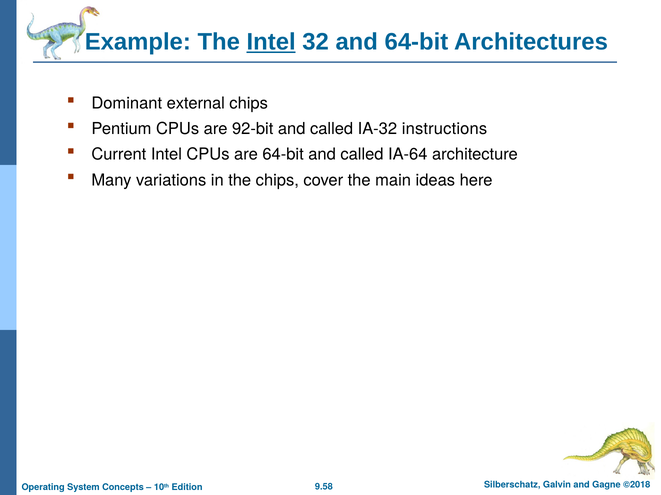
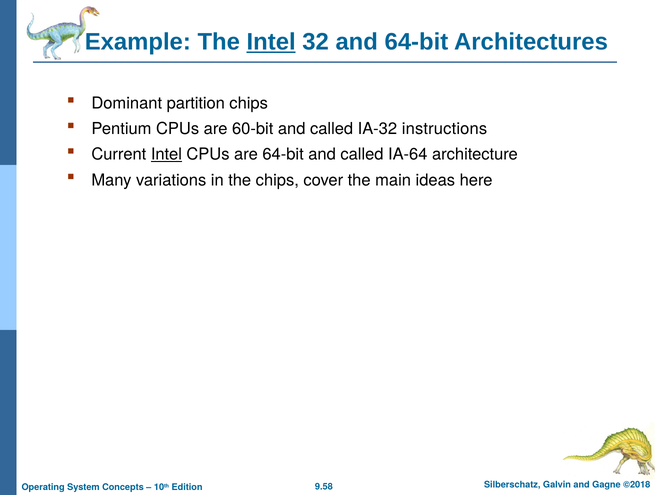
external: external -> partition
92-bit: 92-bit -> 60-bit
Intel at (166, 155) underline: none -> present
